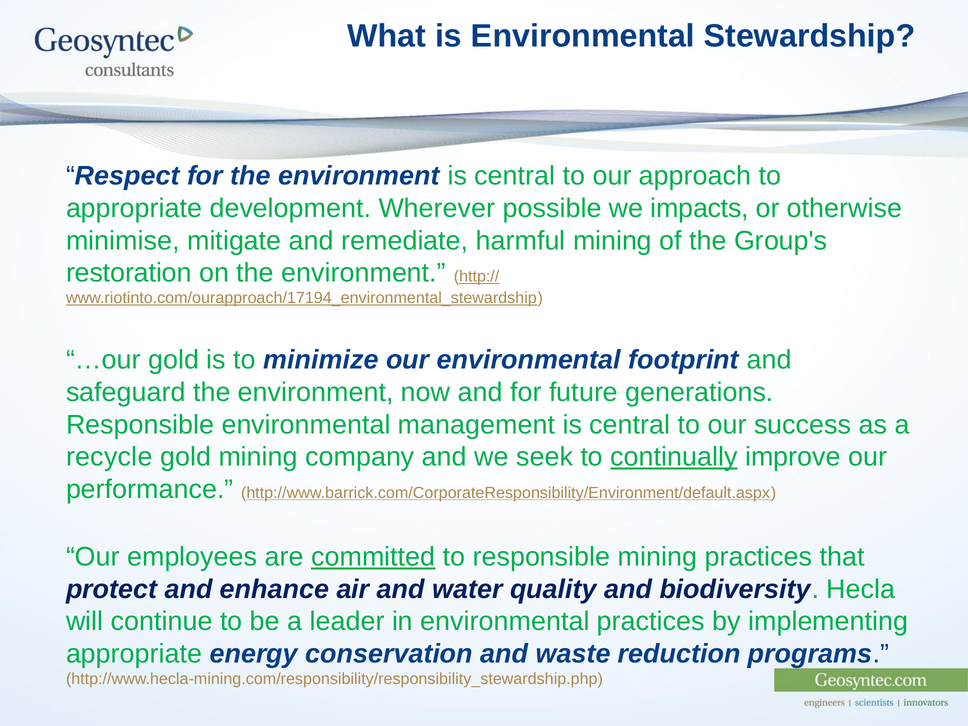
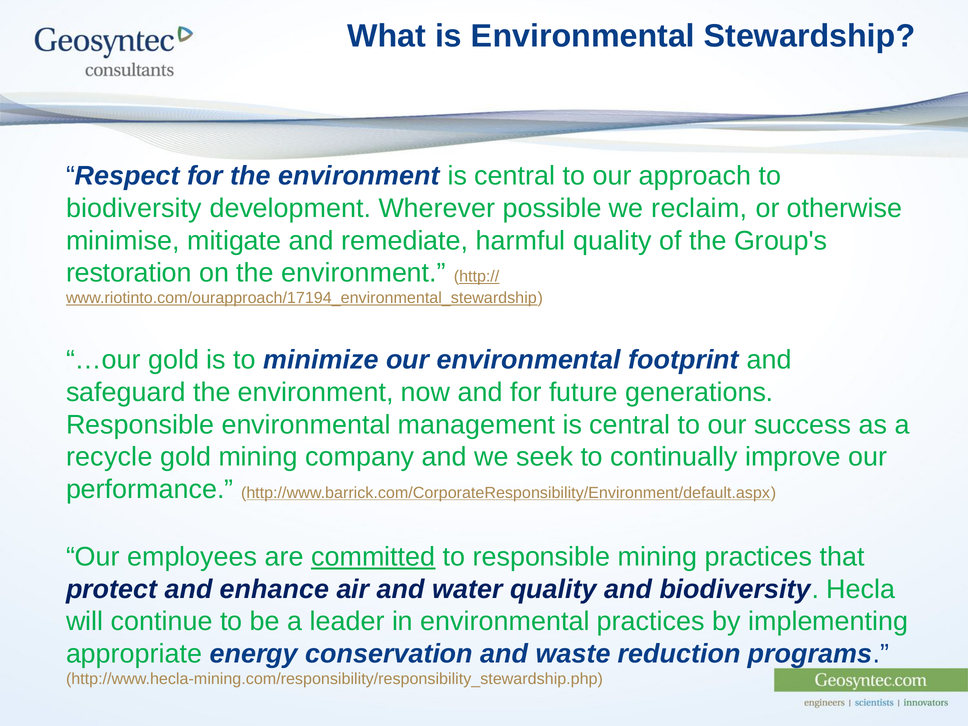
appropriate at (134, 208): appropriate -> biodiversity
impacts: impacts -> reclaim
harmful mining: mining -> quality
continually underline: present -> none
